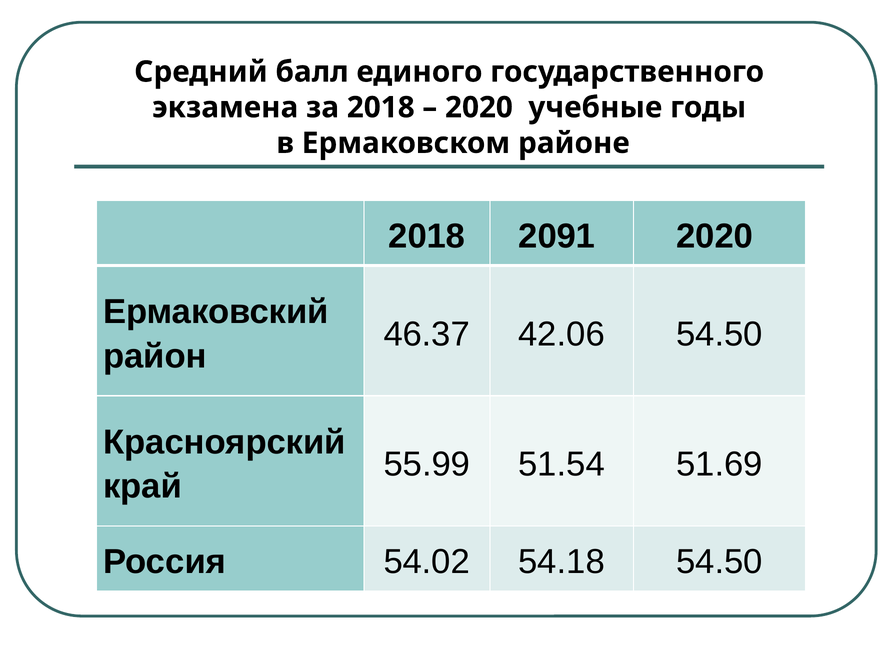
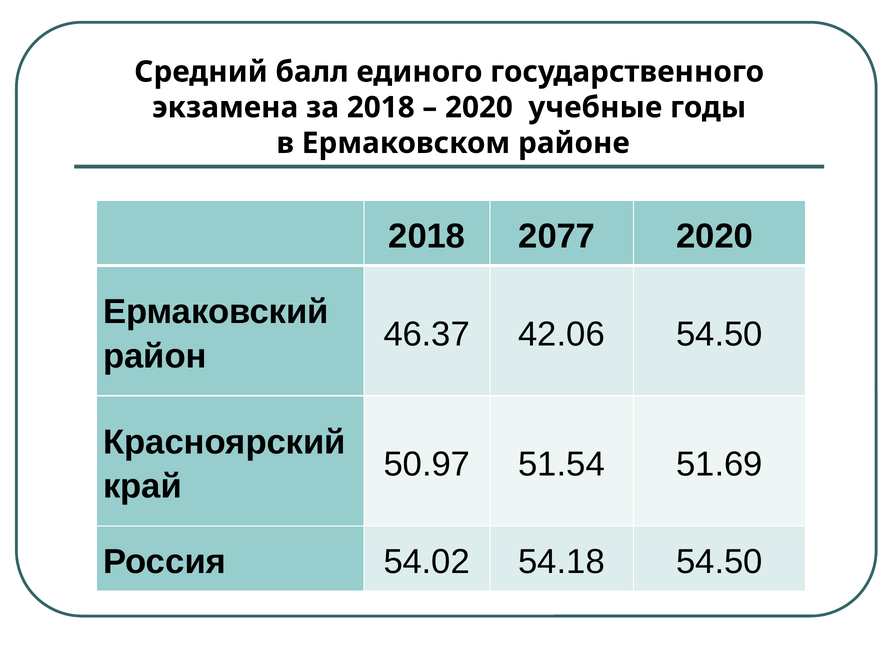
2091: 2091 -> 2077
55.99: 55.99 -> 50.97
